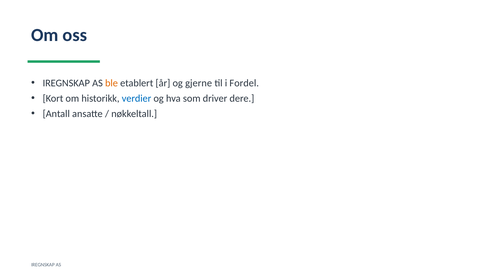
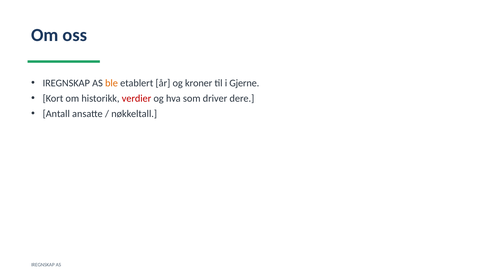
gjerne: gjerne -> kroner
Fordel: Fordel -> Gjerne
verdier colour: blue -> red
